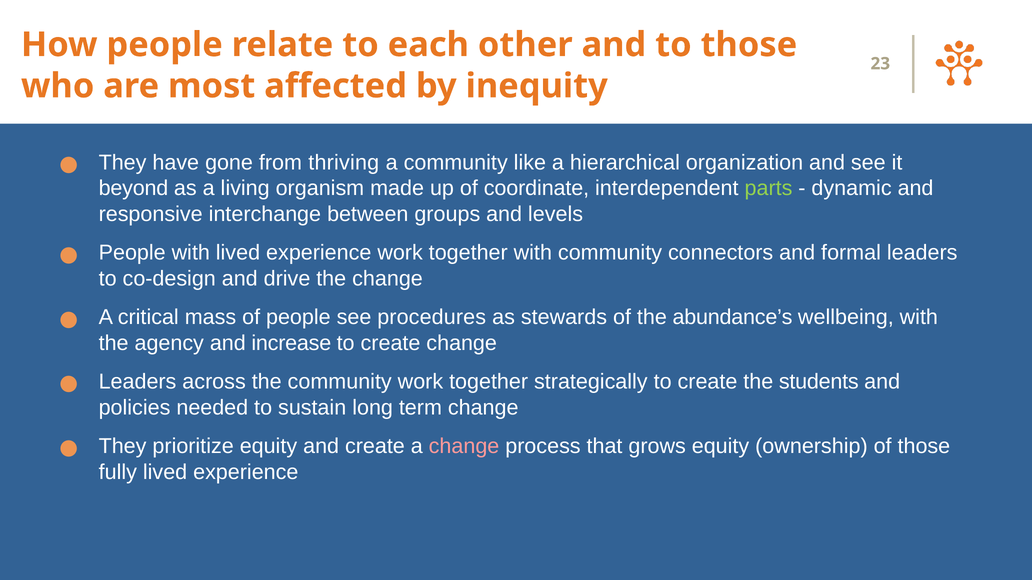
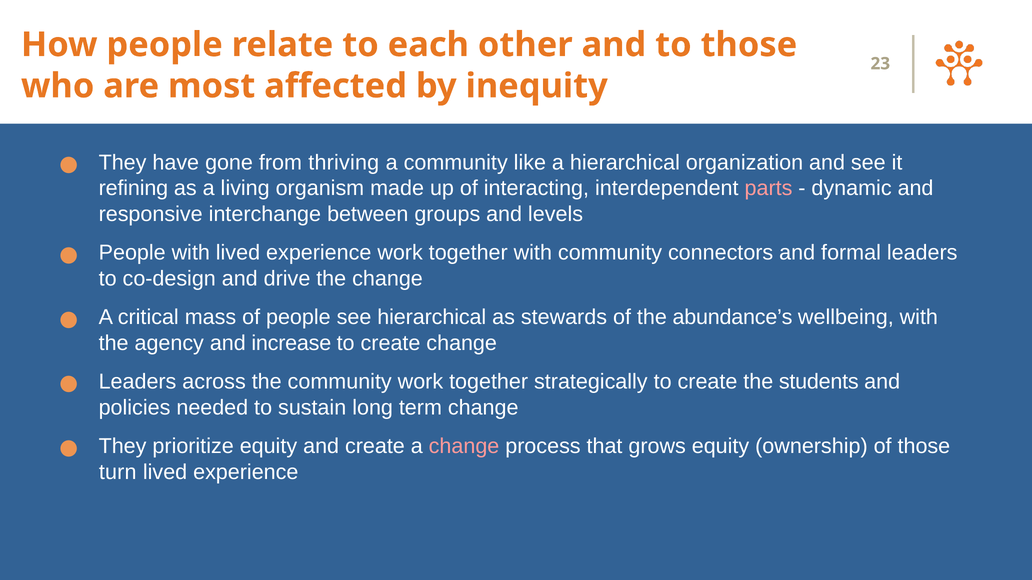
beyond: beyond -> refining
coordinate: coordinate -> interacting
parts colour: light green -> pink
see procedures: procedures -> hierarchical
fully: fully -> turn
